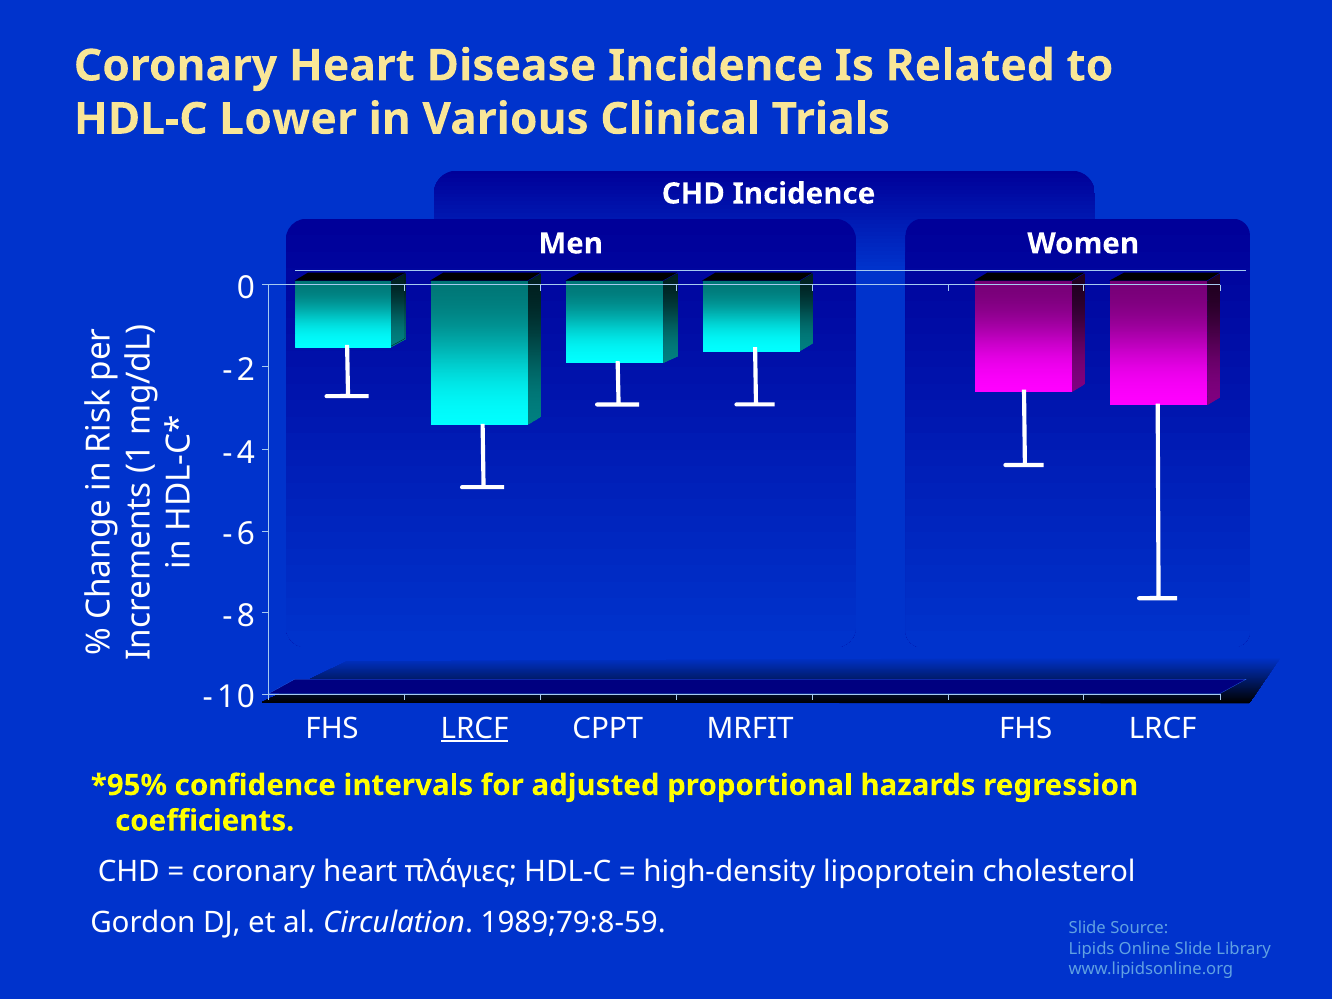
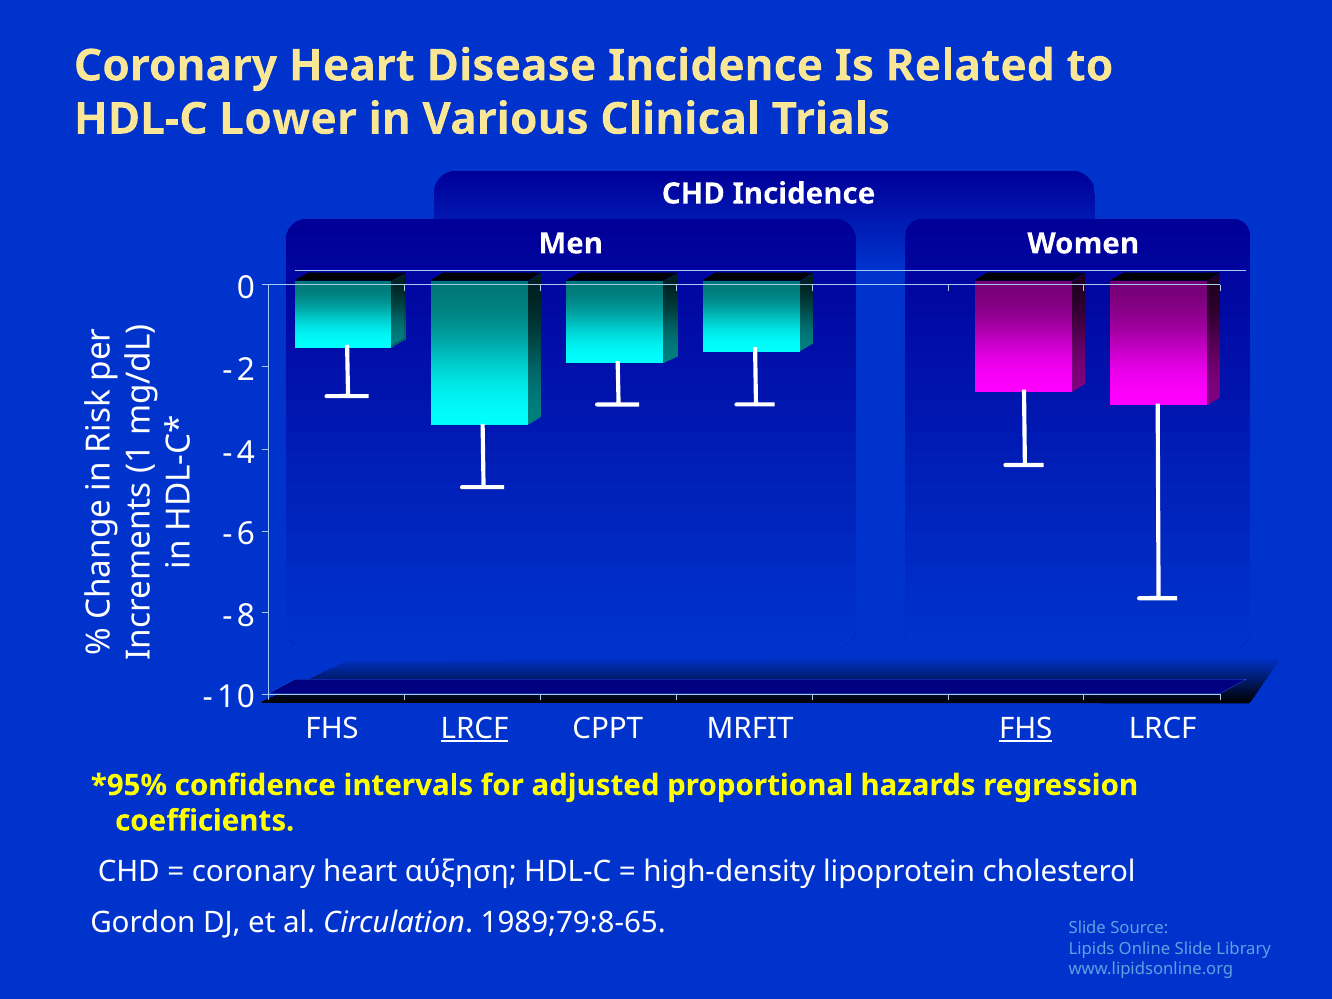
FHS at (1026, 728) underline: none -> present
πλάγιες: πλάγιες -> αύξηση
1989;79:8-59: 1989;79:8-59 -> 1989;79:8-65
